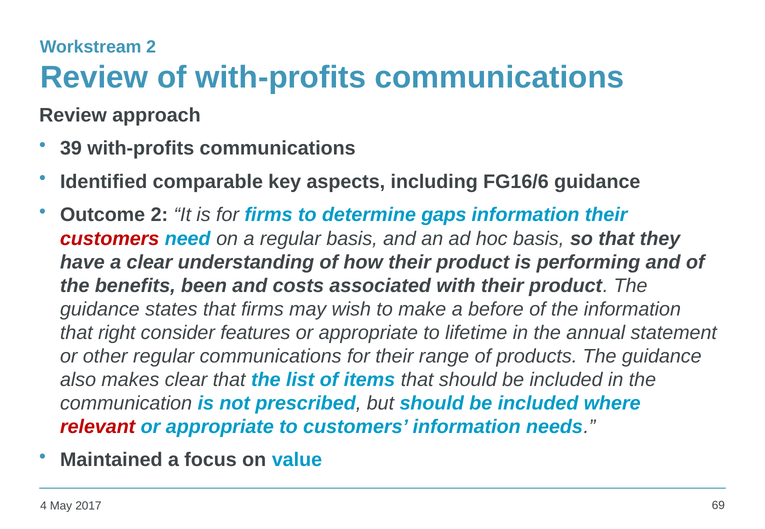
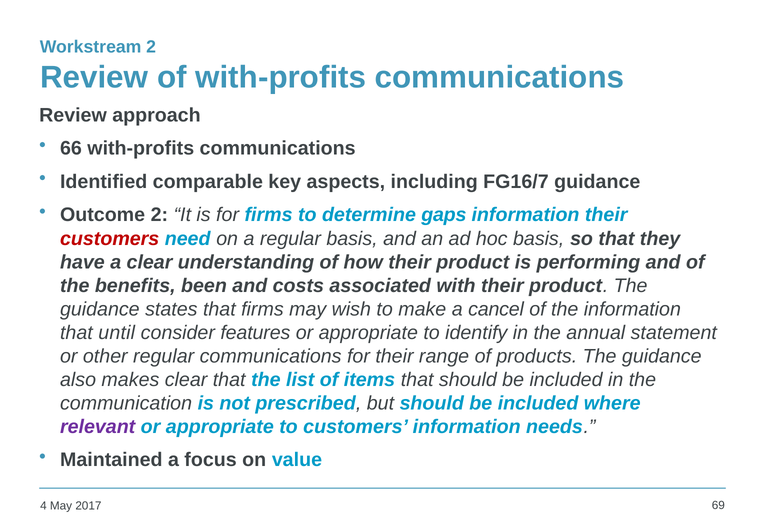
39: 39 -> 66
FG16/6: FG16/6 -> FG16/7
before: before -> cancel
right: right -> until
lifetime: lifetime -> identify
relevant colour: red -> purple
